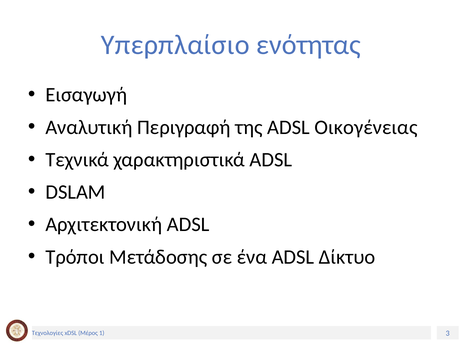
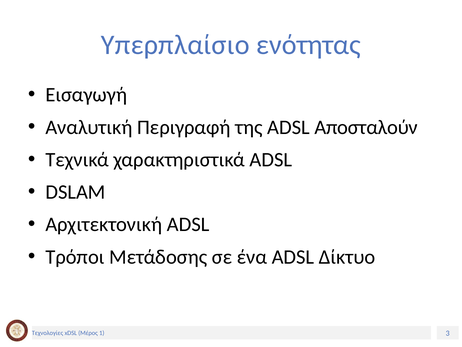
Οικογένειας: Οικογένειας -> Αποσταλούν
